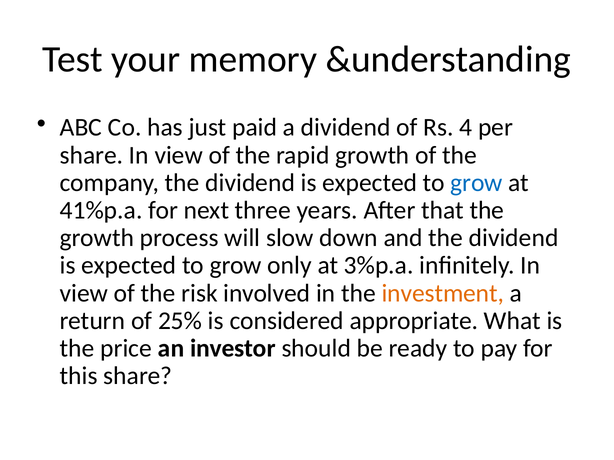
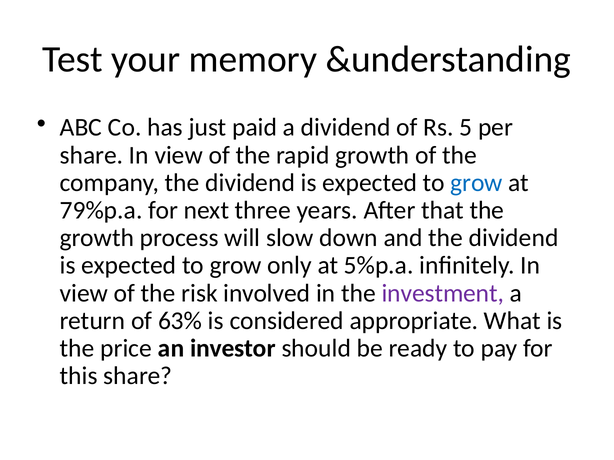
4: 4 -> 5
41%p.a: 41%p.a -> 79%p.a
3%p.a: 3%p.a -> 5%p.a
investment colour: orange -> purple
25%: 25% -> 63%
